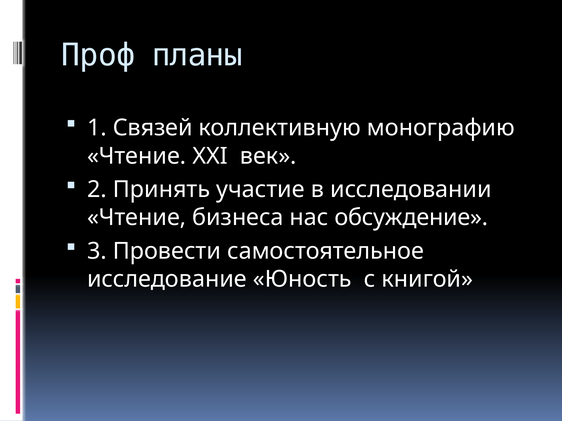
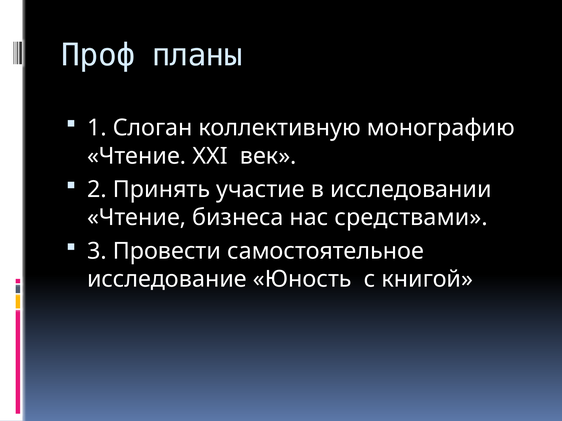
Связей: Связей -> Слоган
обсуждение: обсуждение -> средствами
